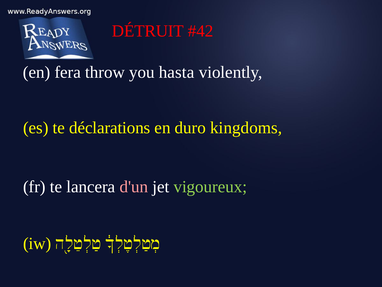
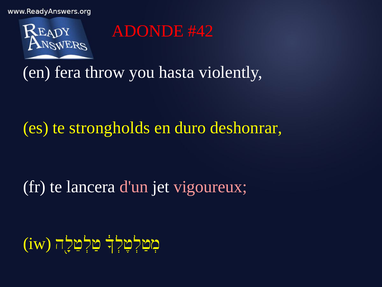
DÉTRUIT: DÉTRUIT -> ADONDE
déclarations: déclarations -> strongholds
kingdoms: kingdoms -> deshonrar
vigoureux colour: light green -> pink
